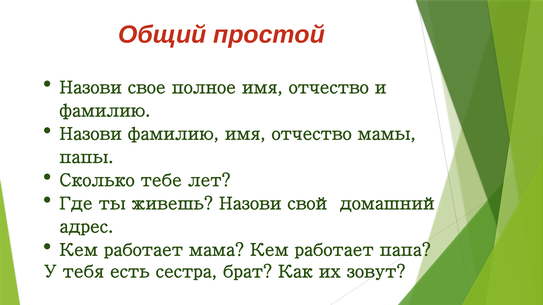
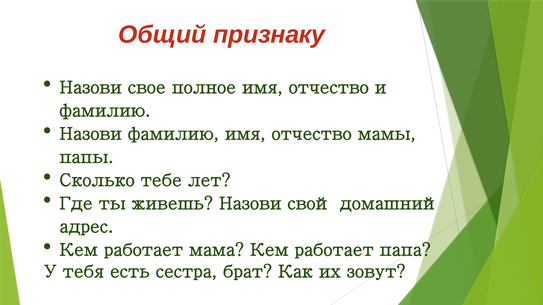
простой: простой -> признаку
